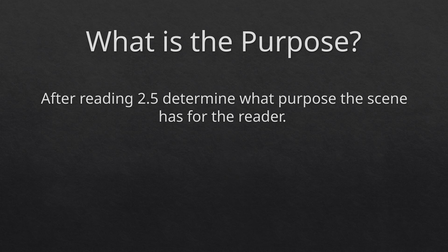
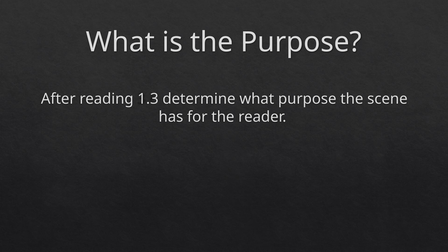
2.5: 2.5 -> 1.3
